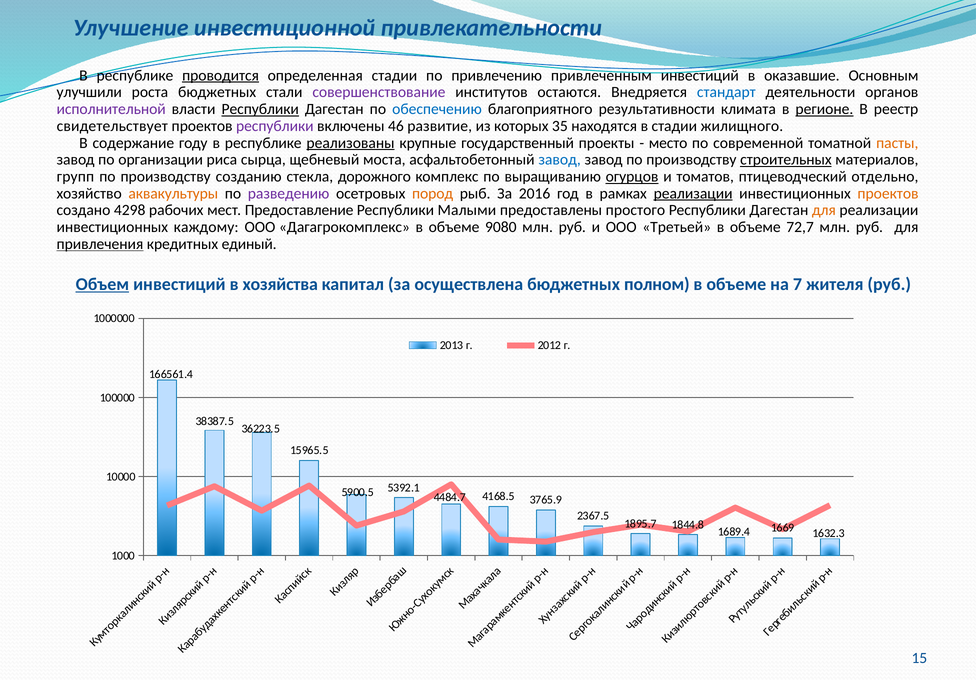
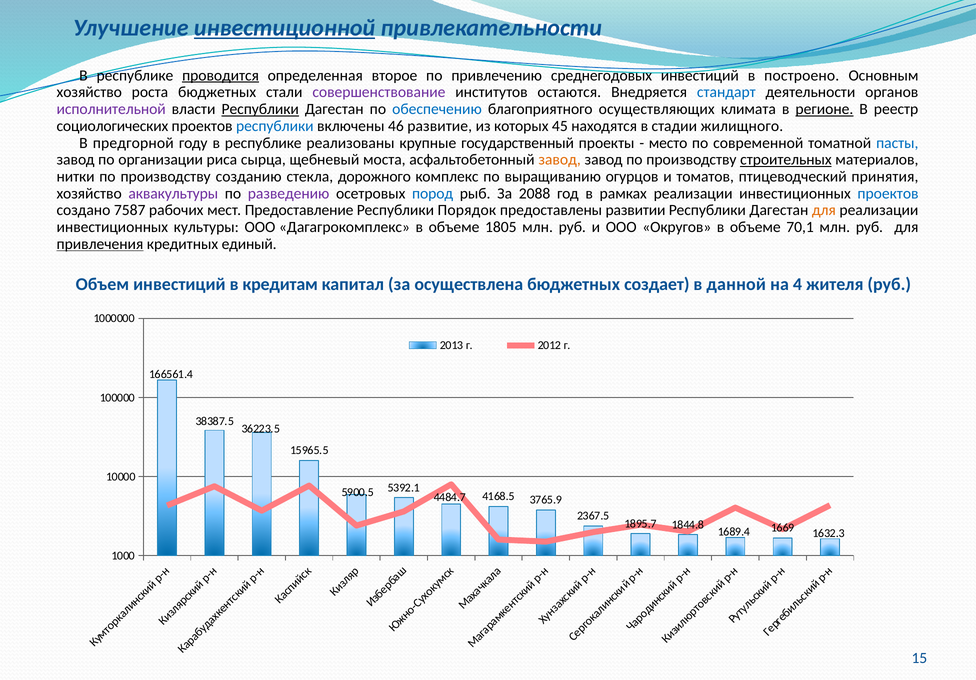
инвестиционной underline: none -> present
определенная стадии: стадии -> второе
привлеченным: привлеченным -> среднегодовых
оказавшие: оказавшие -> построено
улучшили at (89, 92): улучшили -> хозяйство
результативности: результативности -> осуществляющих
свидетельствует: свидетельствует -> социологических
республики at (275, 126) colour: purple -> blue
35: 35 -> 45
содержание: содержание -> предгорной
реализованы underline: present -> none
пасты colour: orange -> blue
завод at (560, 160) colour: blue -> orange
групп: групп -> нитки
огурцов underline: present -> none
отдельно: отдельно -> принятия
аквакультуры colour: orange -> purple
пород colour: orange -> blue
2016: 2016 -> 2088
реализации at (693, 194) underline: present -> none
проектов at (888, 194) colour: orange -> blue
4298: 4298 -> 7587
Малыми: Малыми -> Порядок
простого: простого -> развитии
каждому: каждому -> культуры
9080: 9080 -> 1805
Третьей: Третьей -> Округов
72,7: 72,7 -> 70,1
Объем underline: present -> none
хозяйства: хозяйства -> кредитам
полном: полном -> создает
объеме at (736, 284): объеме -> данной
7: 7 -> 4
